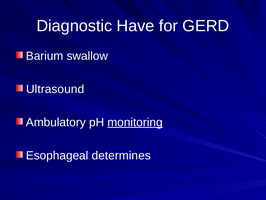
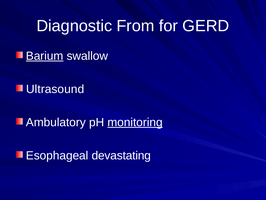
Have: Have -> From
Barium underline: none -> present
determines: determines -> devastating
